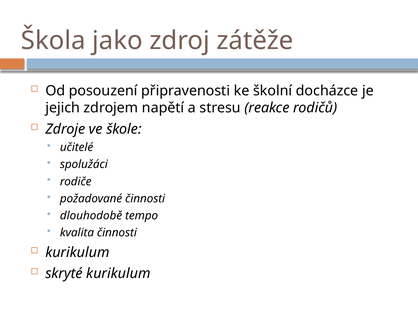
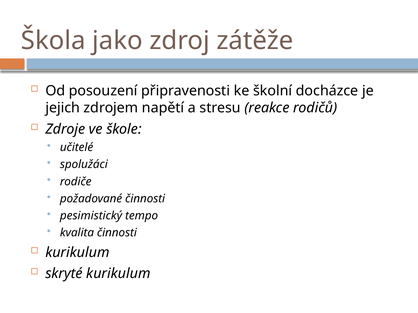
dlouhodobě: dlouhodobě -> pesimistický
